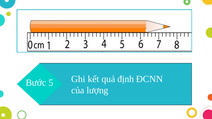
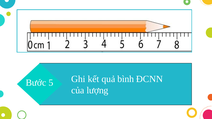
định: định -> bình
